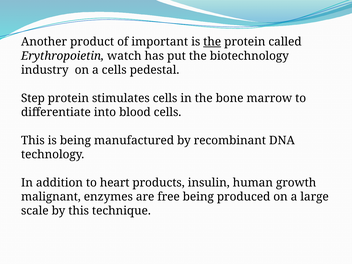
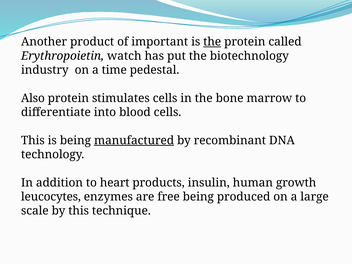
a cells: cells -> time
Step: Step -> Also
manufactured underline: none -> present
malignant: malignant -> leucocytes
